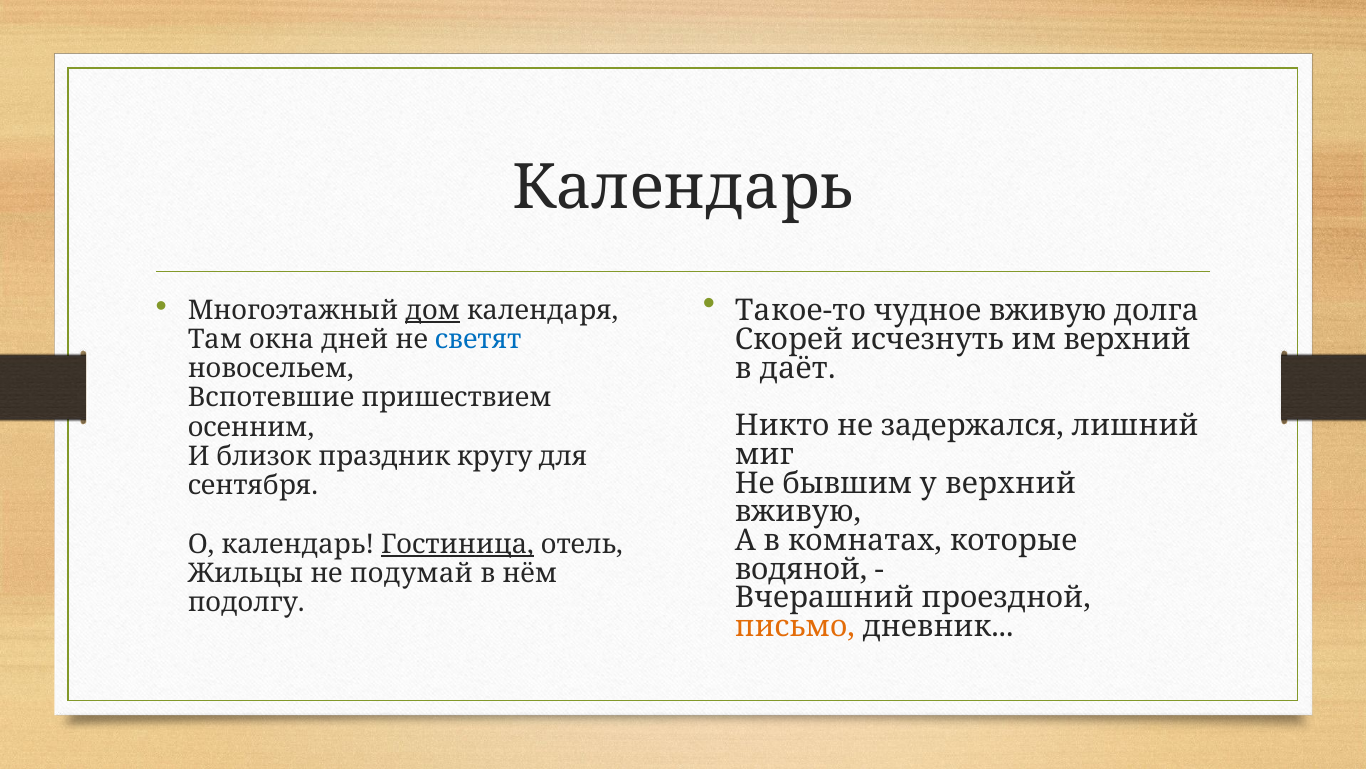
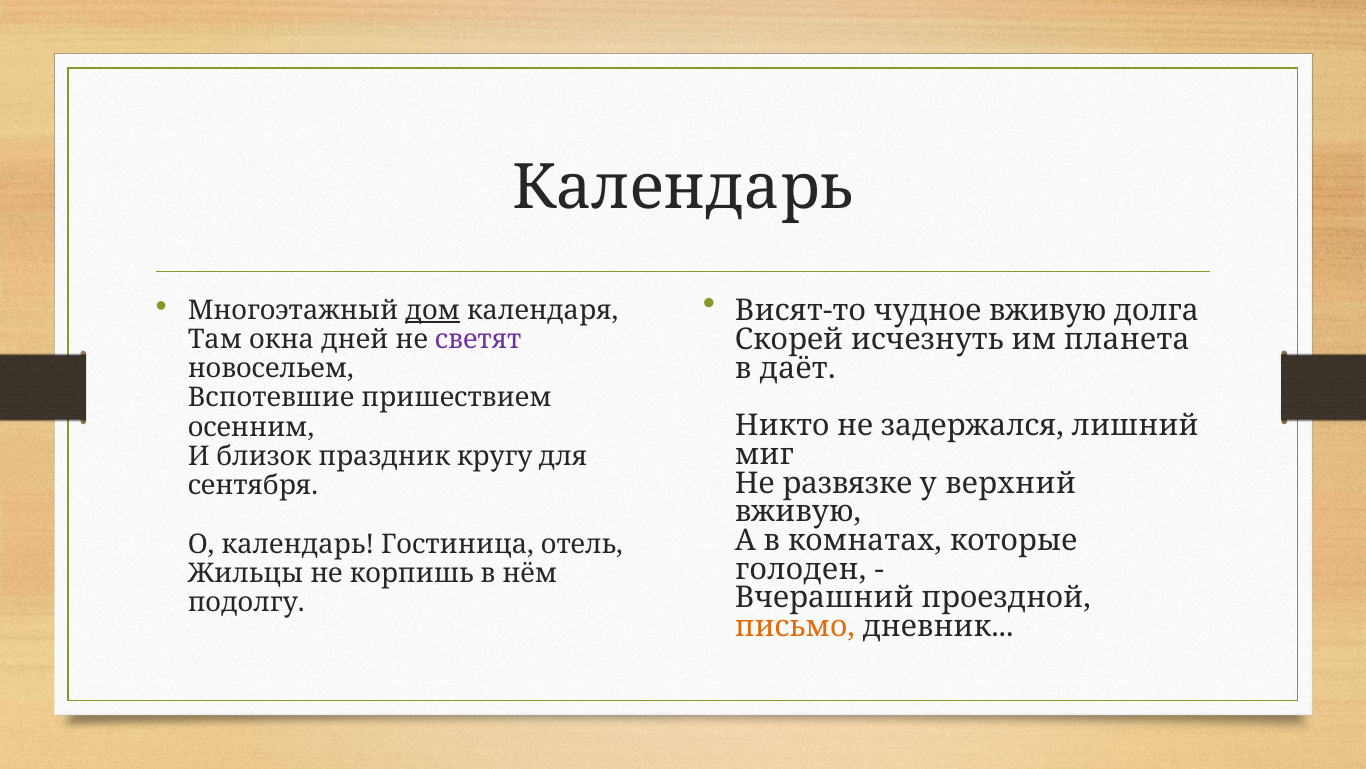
Такое-то: Такое-то -> Висят-то
им верхний: верхний -> планета
светят colour: blue -> purple
бывшим: бывшим -> развязке
Гостиница underline: present -> none
водяной: водяной -> голоден
подумай: подумай -> корпишь
